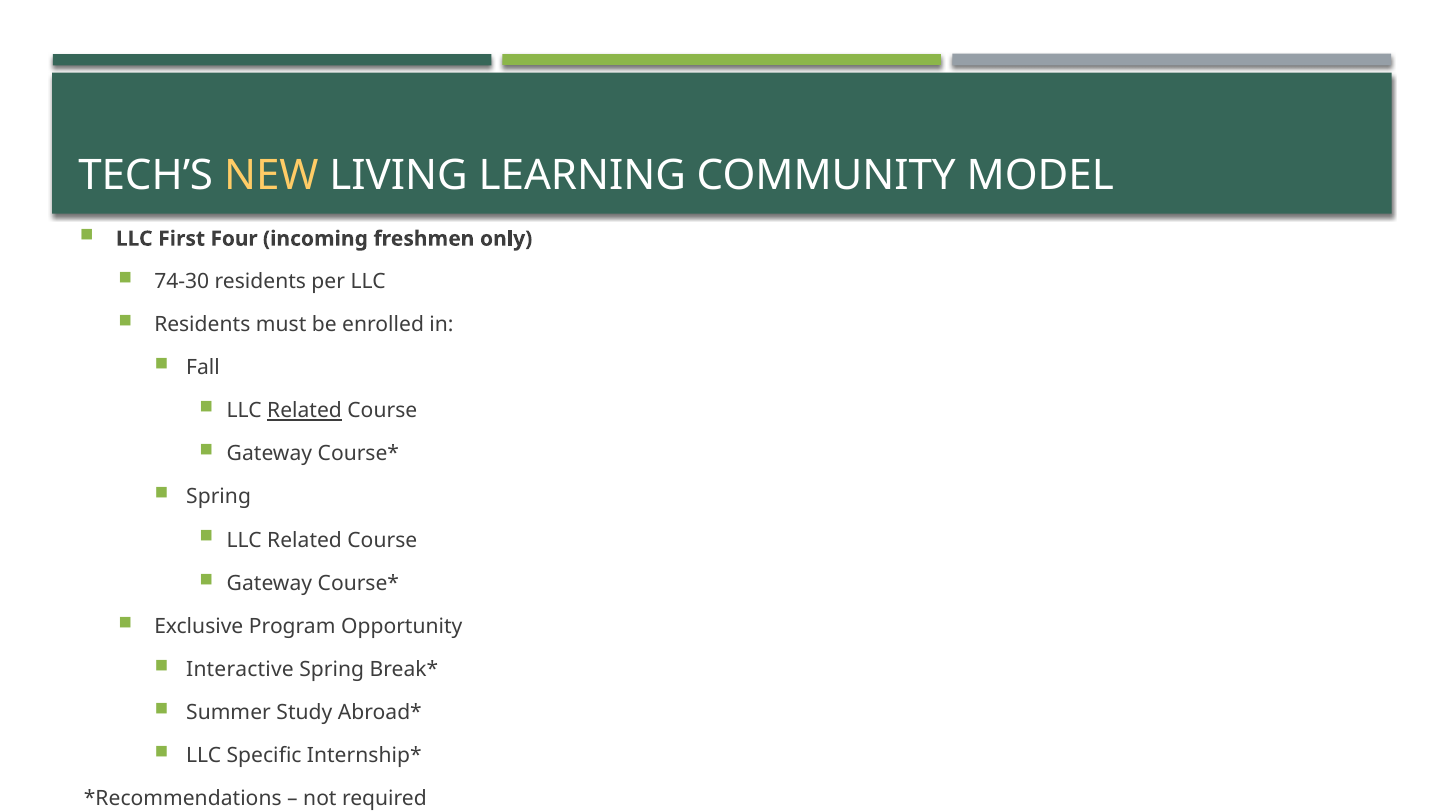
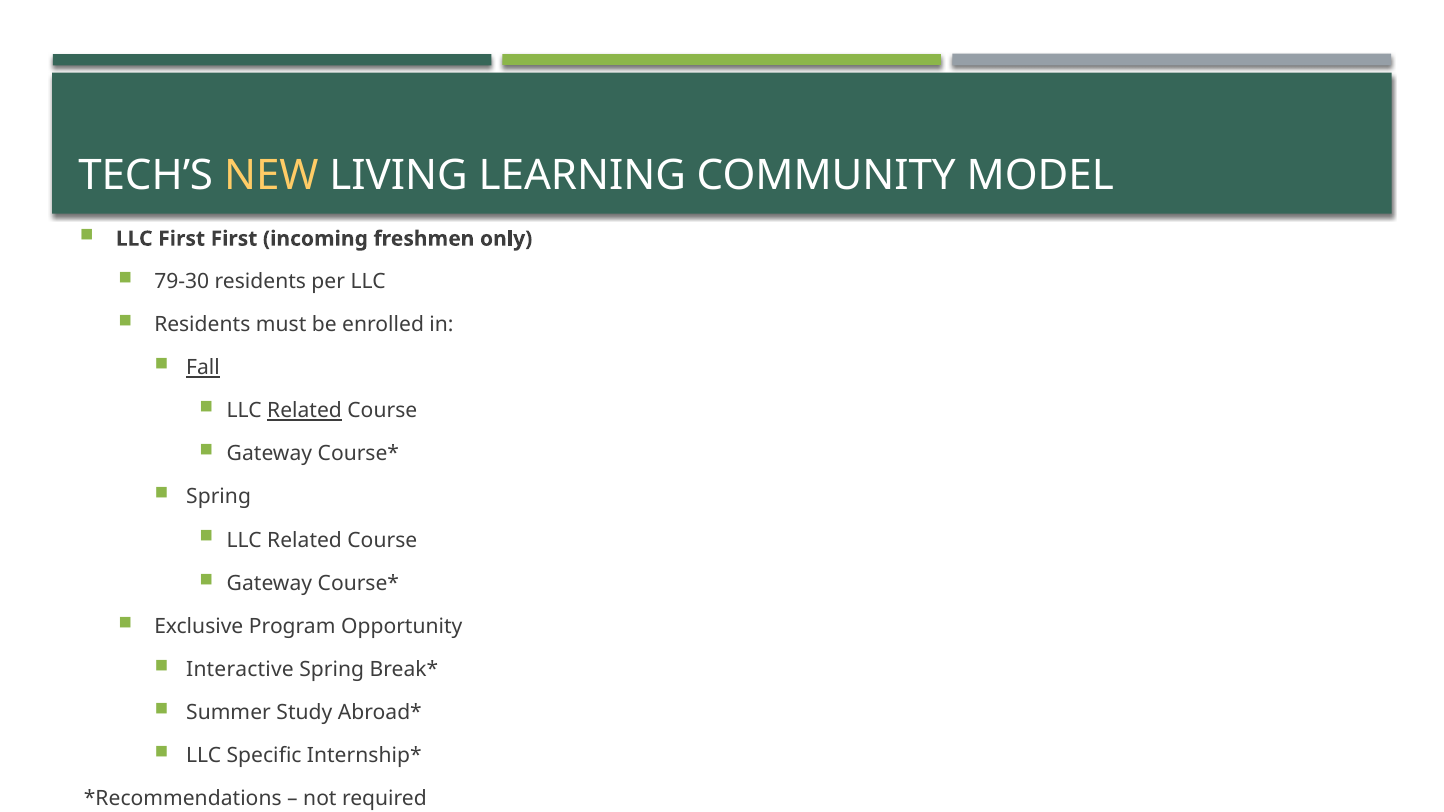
First Four: Four -> First
74-30: 74-30 -> 79-30
Fall underline: none -> present
